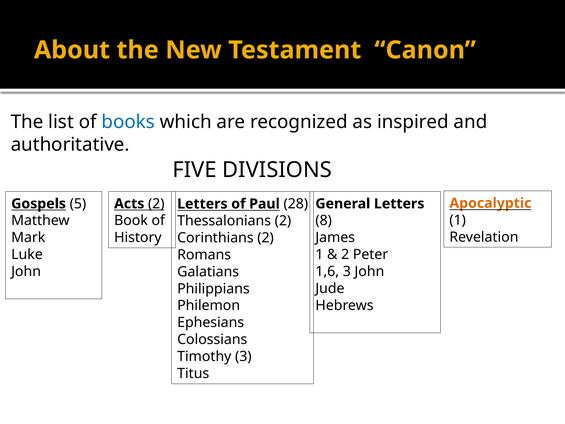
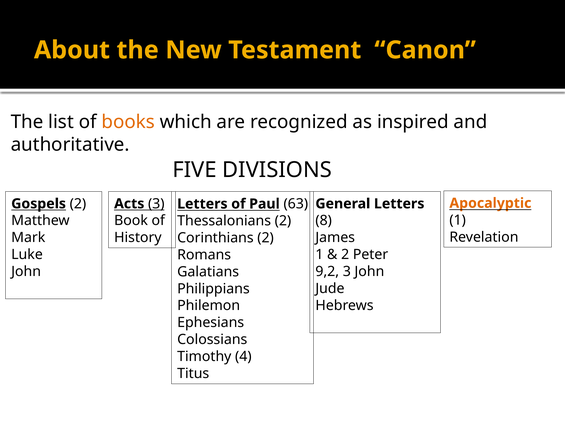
books colour: blue -> orange
Gospels 5: 5 -> 2
Acts 2: 2 -> 3
28: 28 -> 63
1,6: 1,6 -> 9,2
Timothy 3: 3 -> 4
